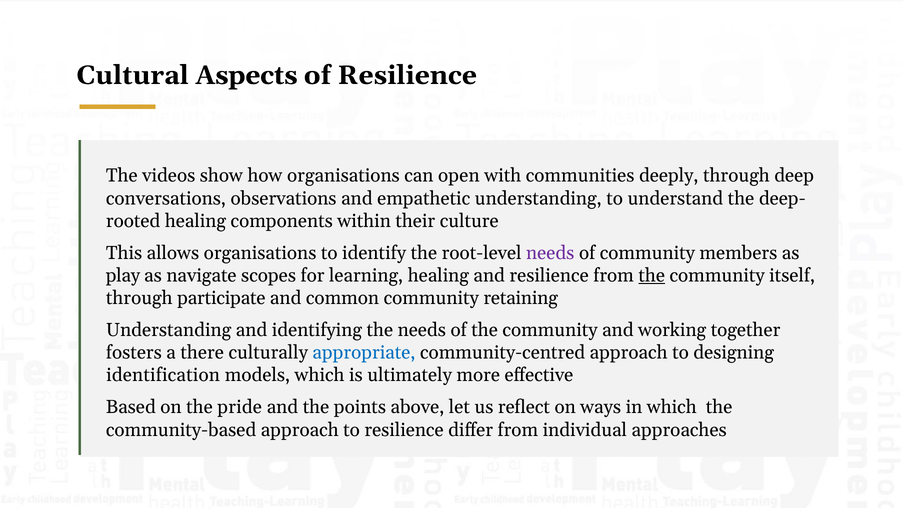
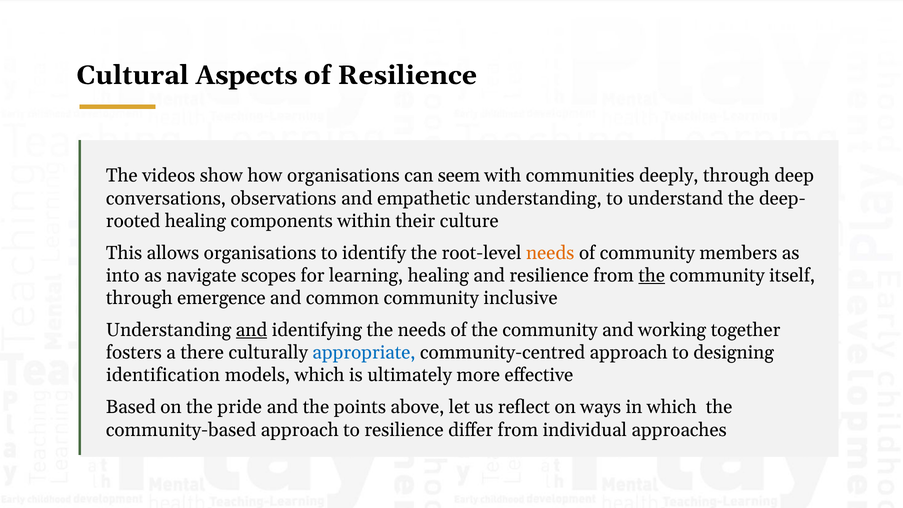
open: open -> seem
needs at (550, 253) colour: purple -> orange
play: play -> into
participate: participate -> emergence
retaining: retaining -> inclusive
and at (252, 330) underline: none -> present
